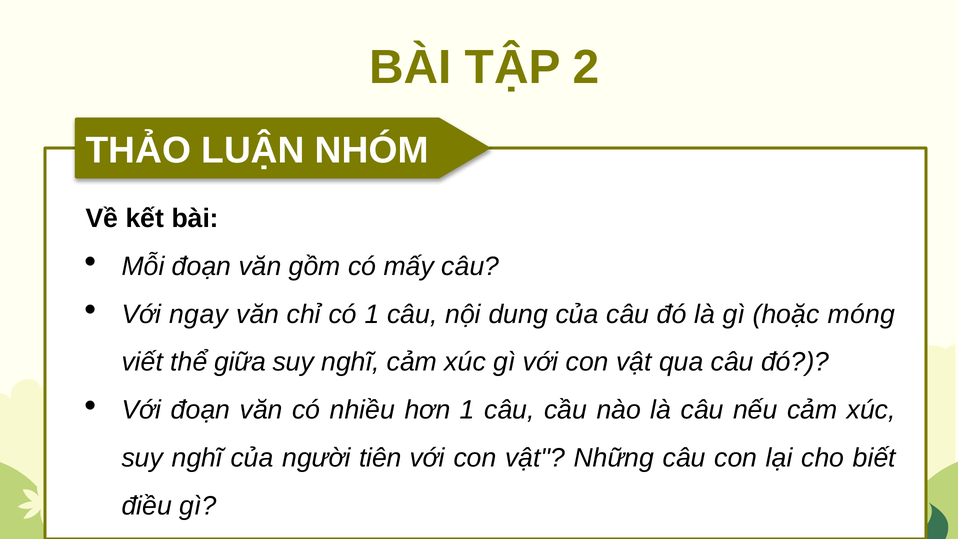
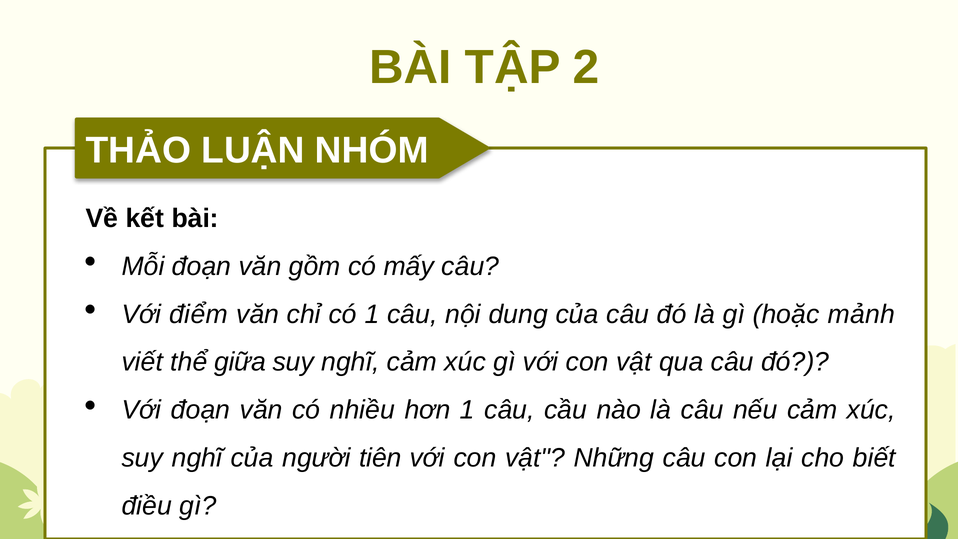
ngay: ngay -> điểm
móng: móng -> mảnh
